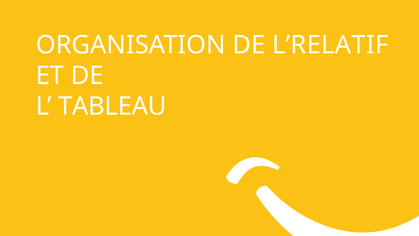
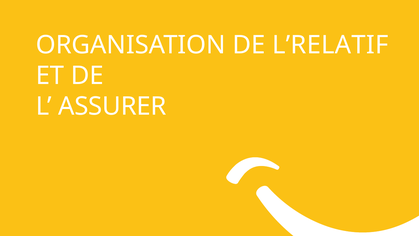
TABLEAU: TABLEAU -> ASSURER
